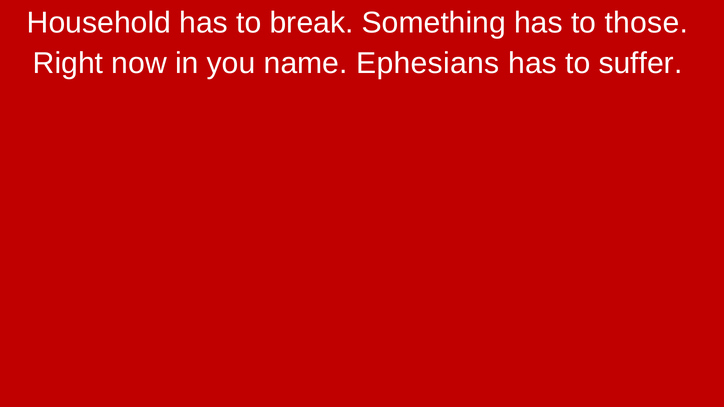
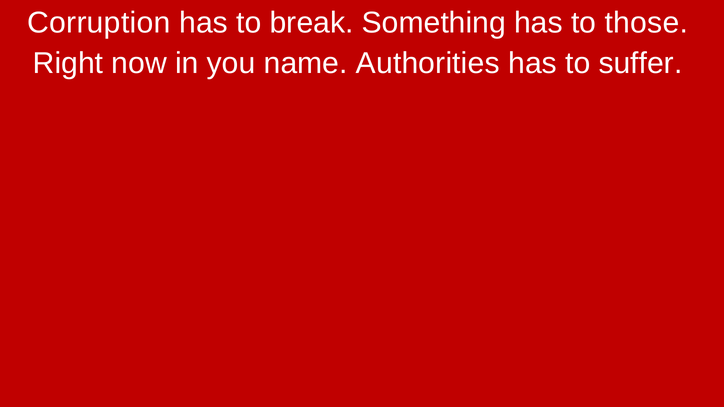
Household: Household -> Corruption
Ephesians: Ephesians -> Authorities
